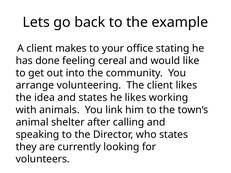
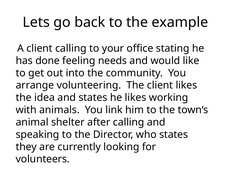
client makes: makes -> calling
cereal: cereal -> needs
